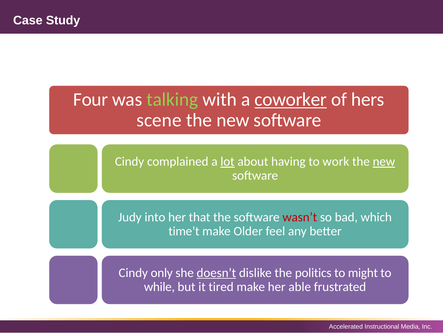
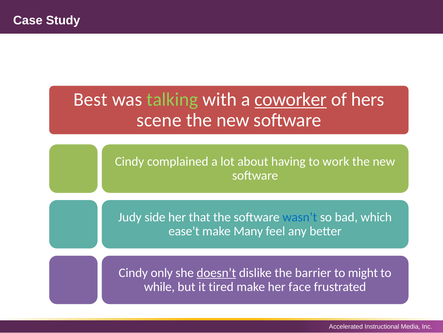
Four: Four -> Best
lot underline: present -> none
new at (384, 161) underline: present -> none
into: into -> side
wasn’t colour: red -> blue
time’t: time’t -> ease’t
Older: Older -> Many
politics: politics -> barrier
able: able -> face
